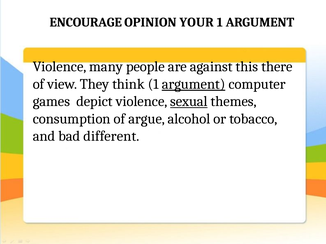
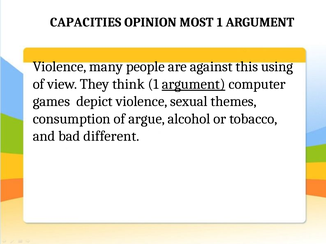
ENCOURAGE: ENCOURAGE -> CAPACITIES
YOUR: YOUR -> MOST
there: there -> using
sexual underline: present -> none
